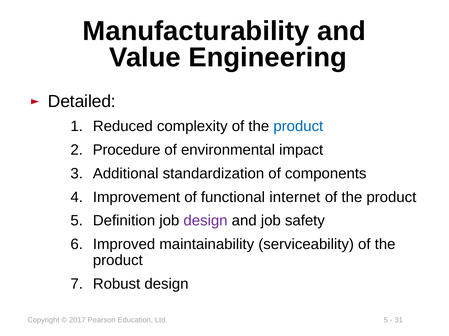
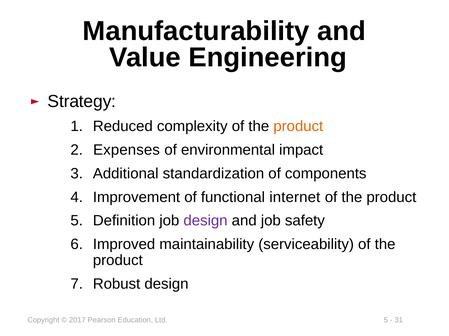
Detailed: Detailed -> Strategy
product at (298, 127) colour: blue -> orange
Procedure: Procedure -> Expenses
